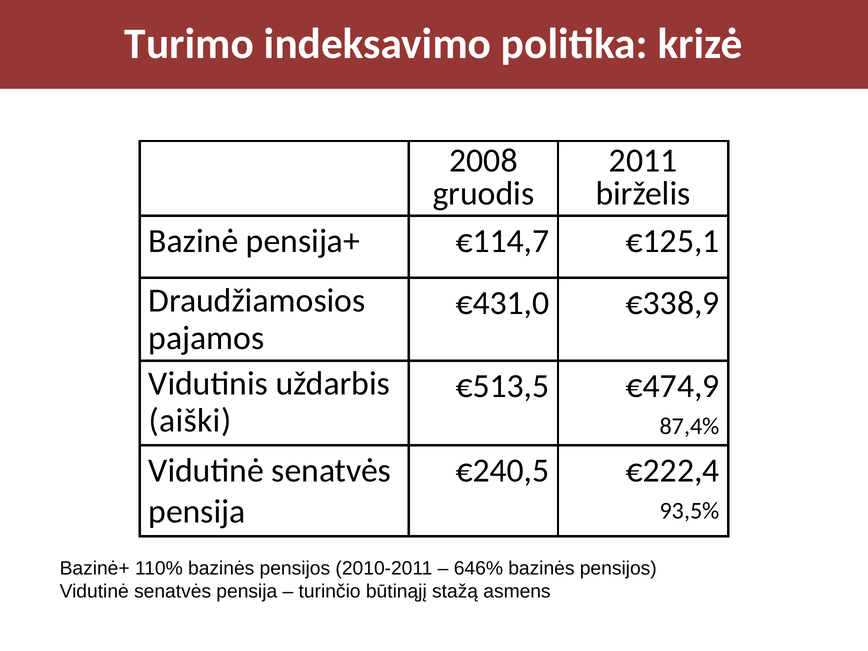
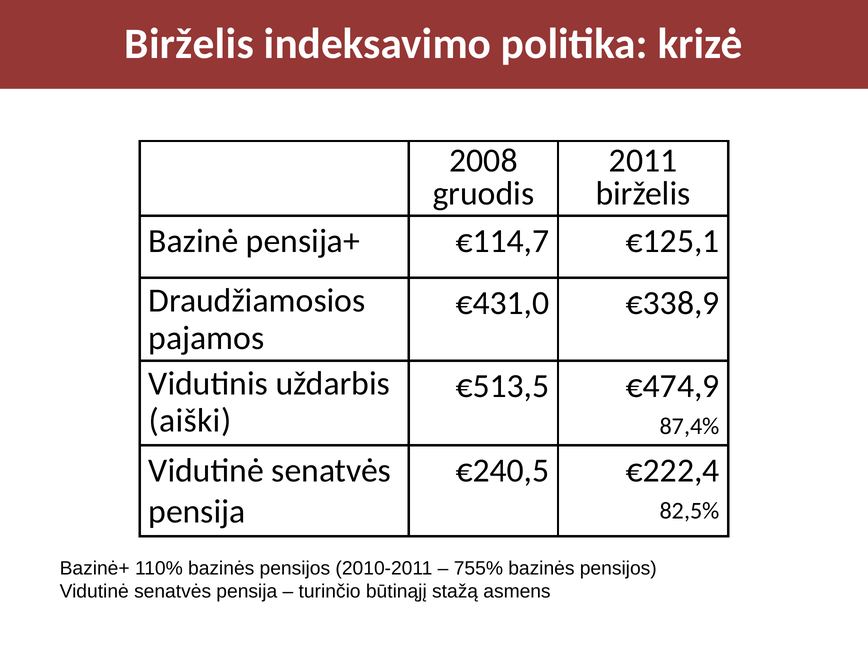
Turimo at (189, 44): Turimo -> Birželis
93,5%: 93,5% -> 82,5%
646%: 646% -> 755%
